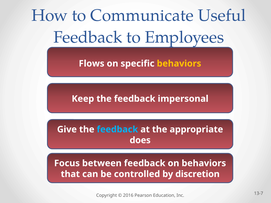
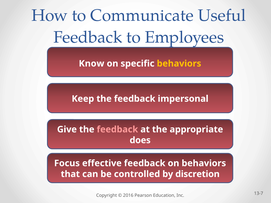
Flows: Flows -> Know
feedback at (117, 130) colour: light blue -> pink
between: between -> effective
